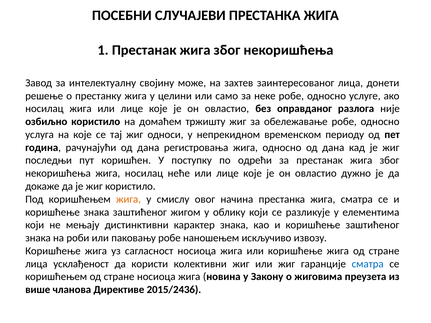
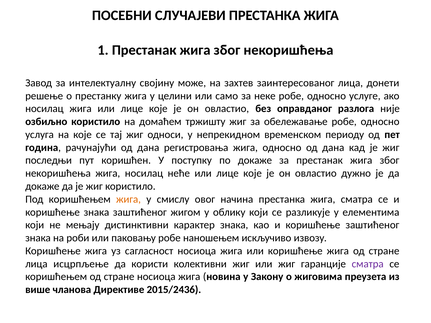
по одрећи: одрећи -> докаже
усклађеност: усклађеност -> исцрпљење
сматра at (368, 264) colour: blue -> purple
